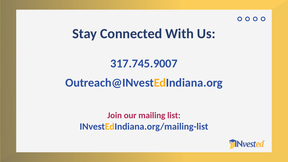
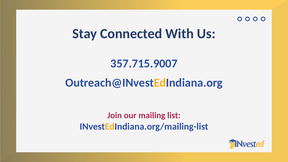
317.745.9007: 317.745.9007 -> 357.715.9007
